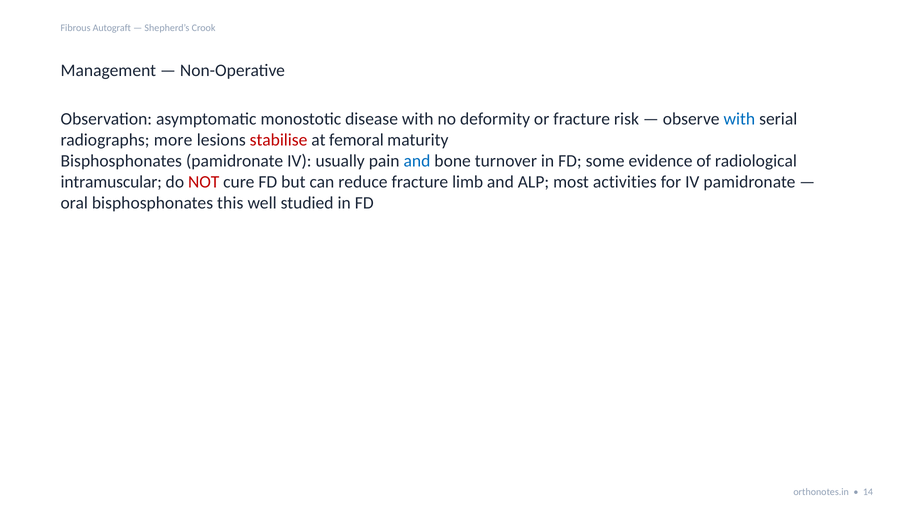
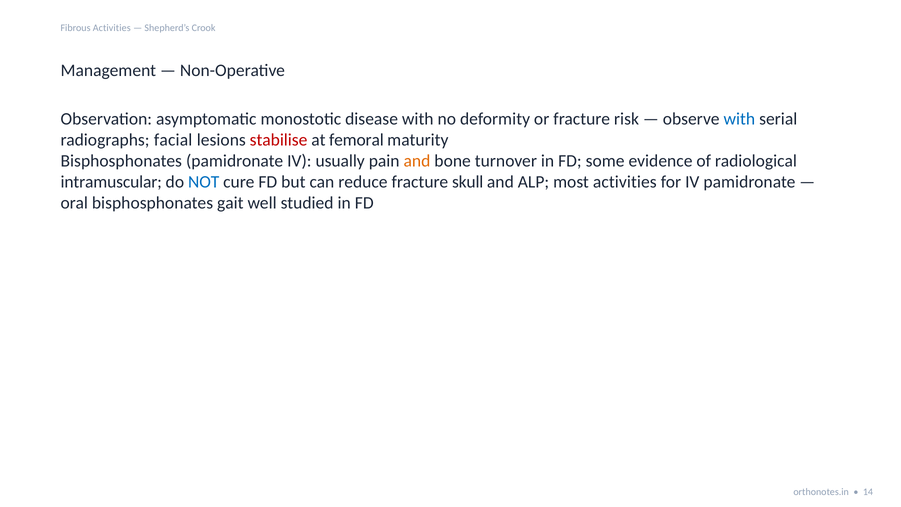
Fibrous Autograft: Autograft -> Activities
more: more -> facial
and at (417, 161) colour: blue -> orange
NOT colour: red -> blue
limb: limb -> skull
this: this -> gait
